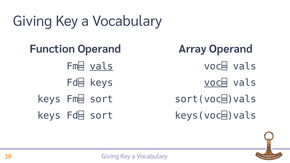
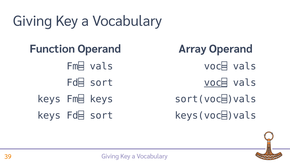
vals at (101, 66) underline: present -> none
keys at (101, 83): keys -> sort
Fm⌸ sort: sort -> keys
